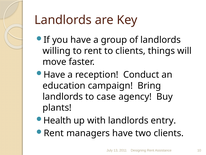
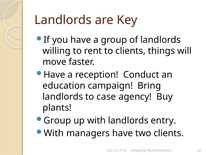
Health at (57, 120): Health -> Group
Rent at (54, 133): Rent -> With
